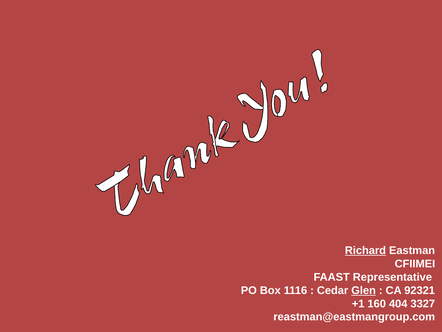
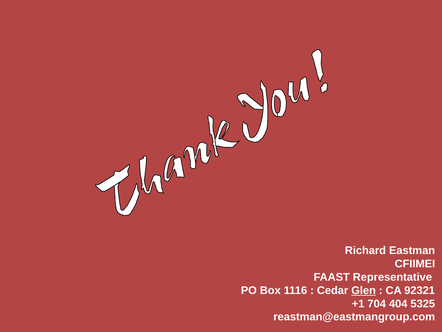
Richard underline: present -> none
160: 160 -> 704
3327: 3327 -> 5325
